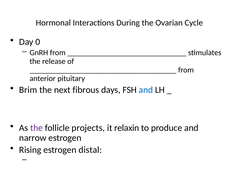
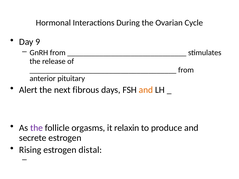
0: 0 -> 9
Brim: Brim -> Alert
and at (146, 90) colour: blue -> orange
projects: projects -> orgasms
narrow: narrow -> secrete
